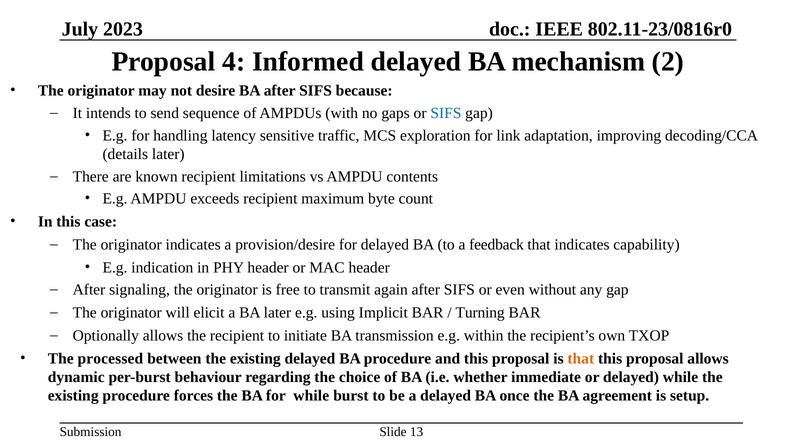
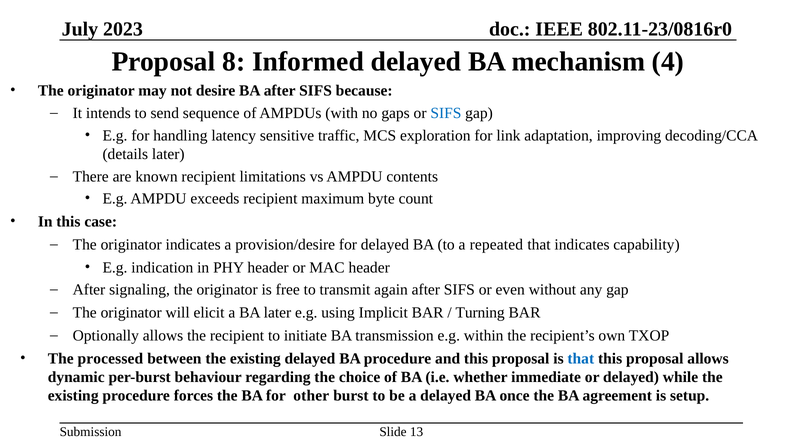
4: 4 -> 8
2: 2 -> 4
feedback: feedback -> repeated
that at (581, 358) colour: orange -> blue
for while: while -> other
